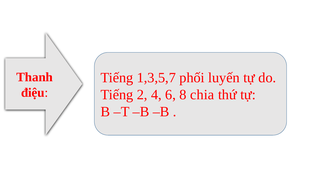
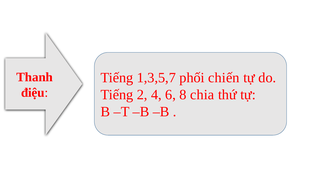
luyến: luyến -> chiến
